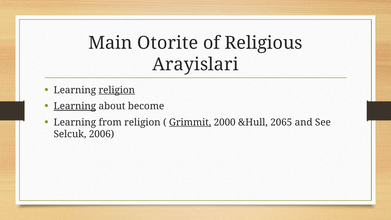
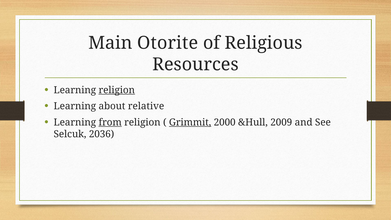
Arayislari: Arayislari -> Resources
Learning at (75, 106) underline: present -> none
become: become -> relative
from underline: none -> present
2065: 2065 -> 2009
2006: 2006 -> 2036
